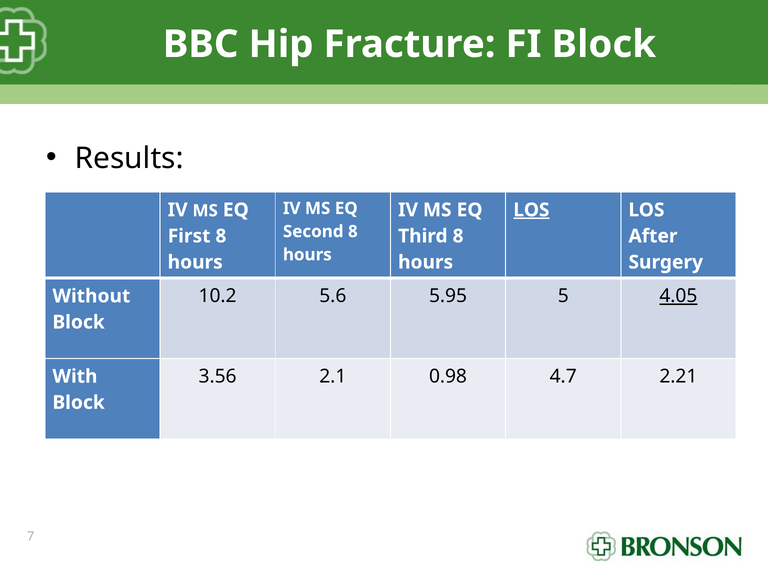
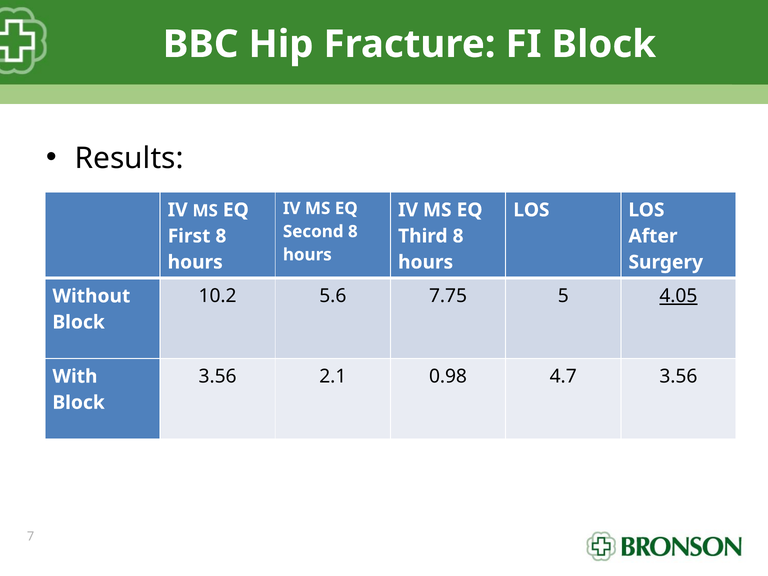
LOS at (531, 210) underline: present -> none
5.95: 5.95 -> 7.75
4.7 2.21: 2.21 -> 3.56
